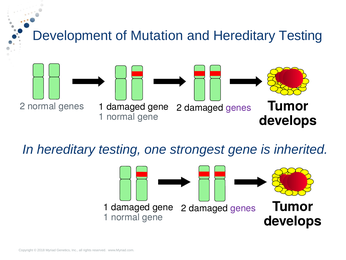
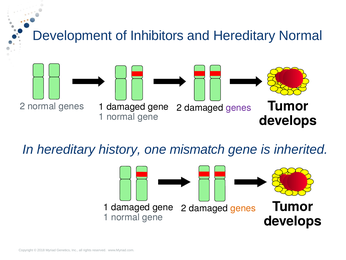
Mutation: Mutation -> Inhibitors
and Hereditary Testing: Testing -> Normal
In hereditary testing: testing -> history
strongest: strongest -> mismatch
genes at (243, 208) colour: purple -> orange
